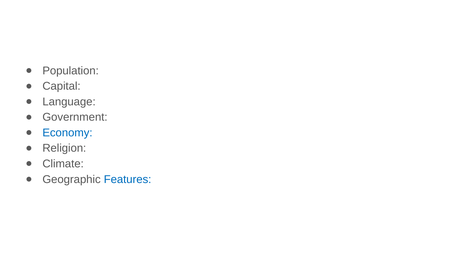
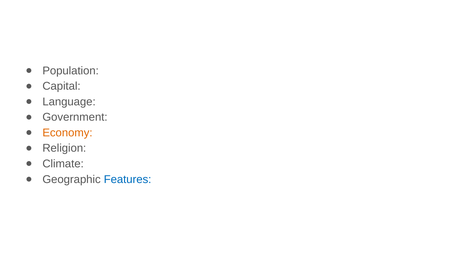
Economy colour: blue -> orange
